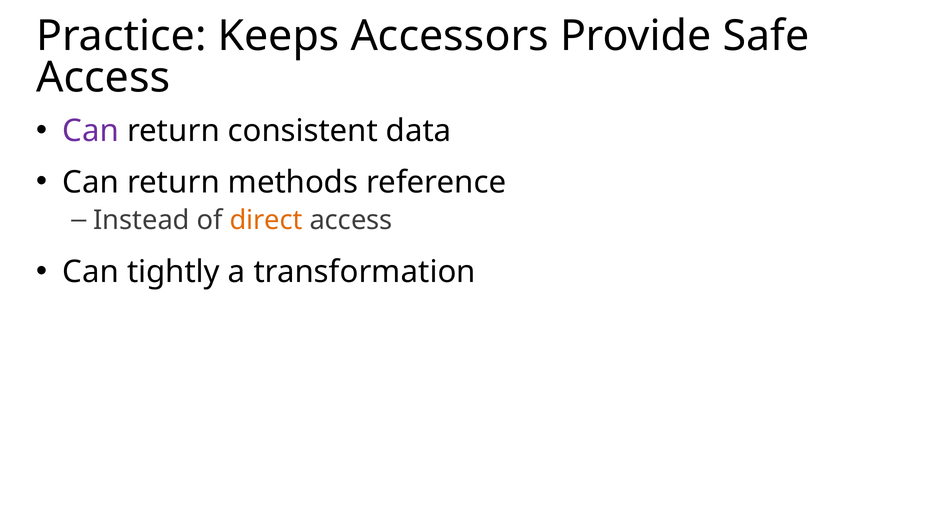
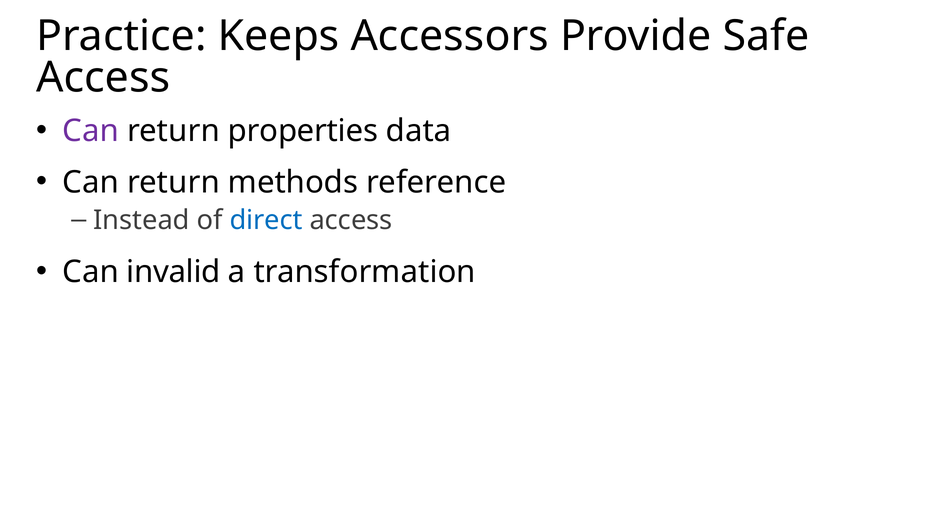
consistent: consistent -> properties
direct colour: orange -> blue
tightly: tightly -> invalid
